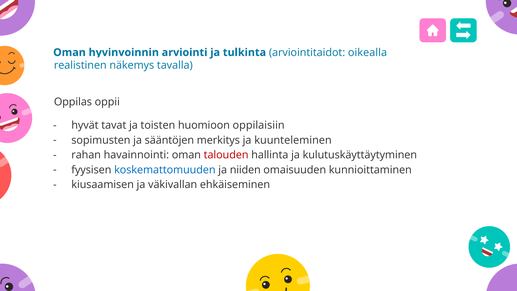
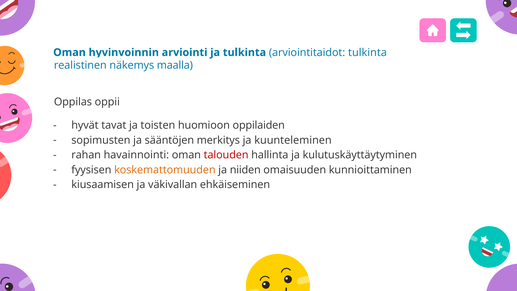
arviointitaidot oikealla: oikealla -> tulkinta
tavalla: tavalla -> maalla
oppilaisiin: oppilaisiin -> oppilaiden
koskemattomuuden colour: blue -> orange
